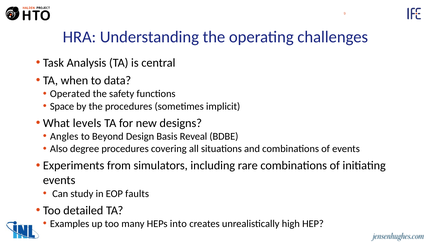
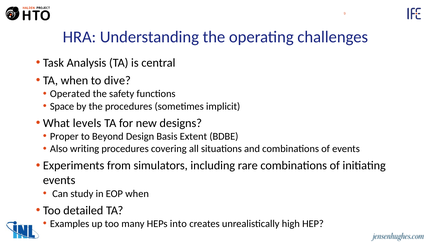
data: data -> dive
Angles: Angles -> Proper
Reveal: Reveal -> Extent
degree: degree -> writing
EOP faults: faults -> when
